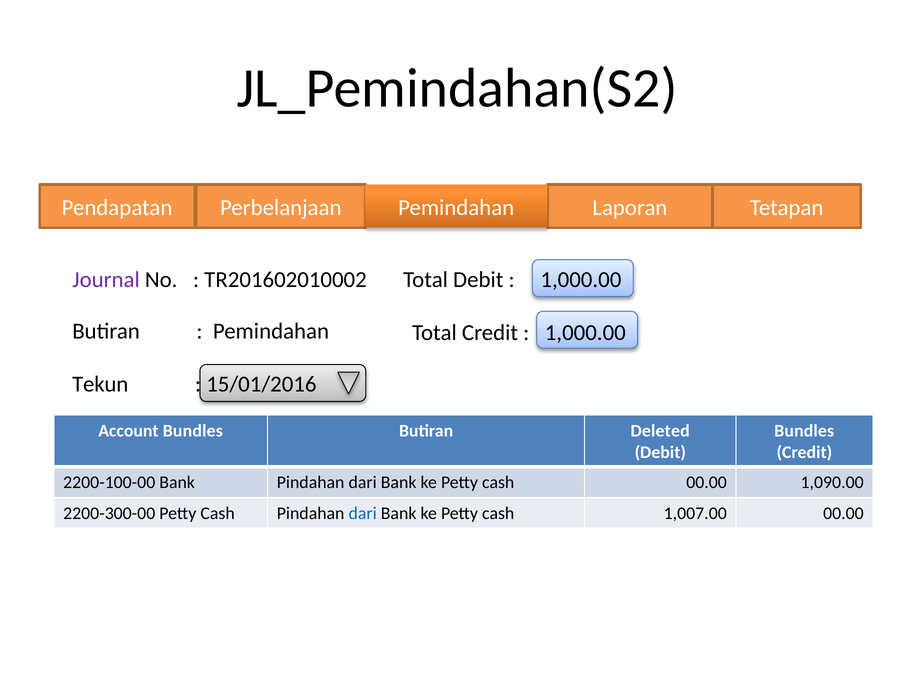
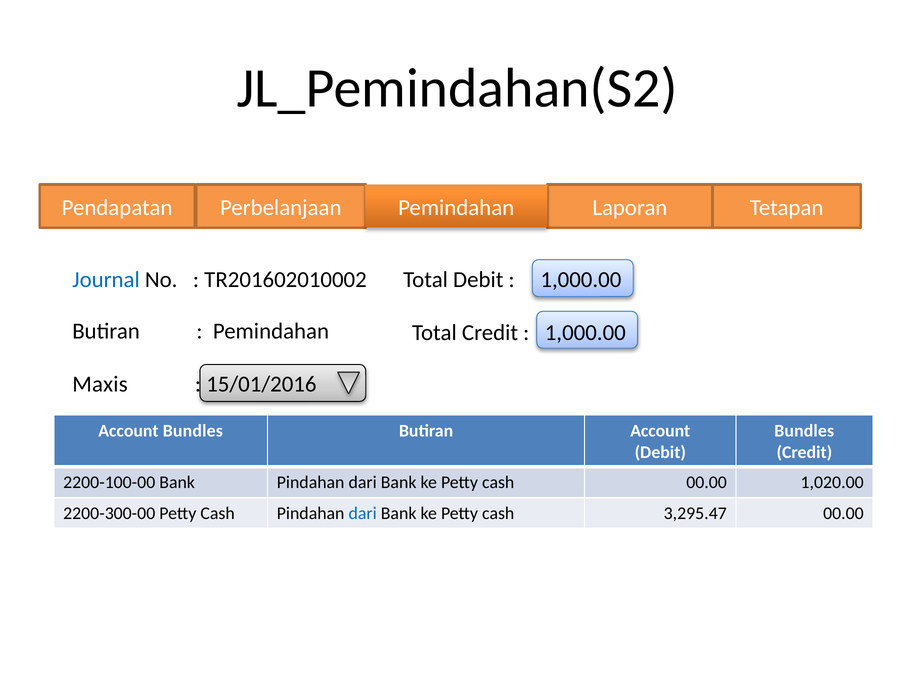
Journal colour: purple -> blue
Tekun: Tekun -> Maxis
Butiran Deleted: Deleted -> Account
1,090.00: 1,090.00 -> 1,020.00
1,007.00: 1,007.00 -> 3,295.47
